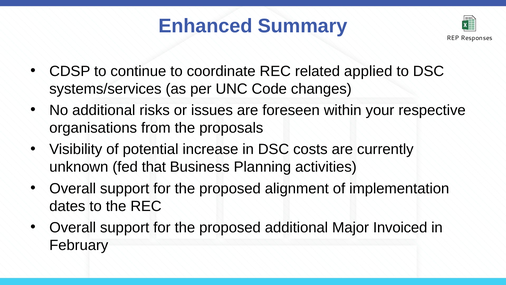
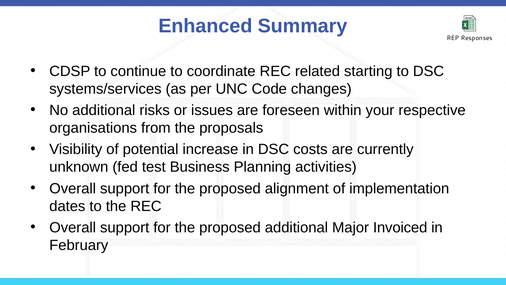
applied: applied -> starting
that: that -> test
